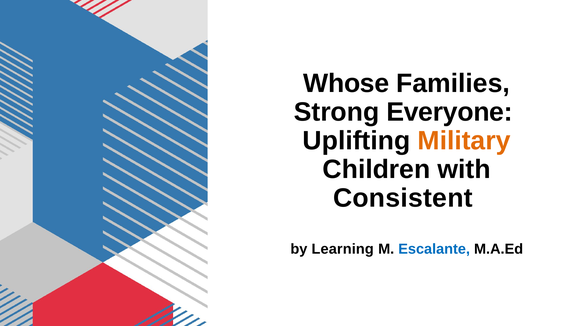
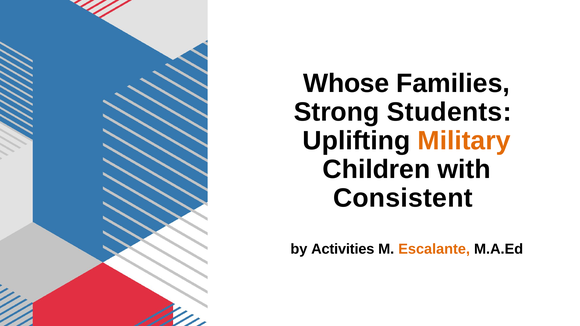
Everyone: Everyone -> Students
Learning: Learning -> Activities
Escalante colour: blue -> orange
